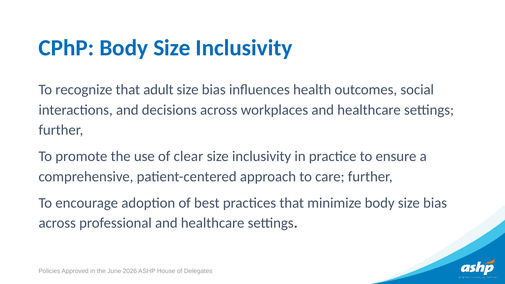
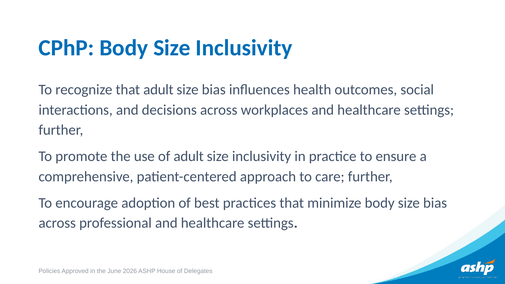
of clear: clear -> adult
